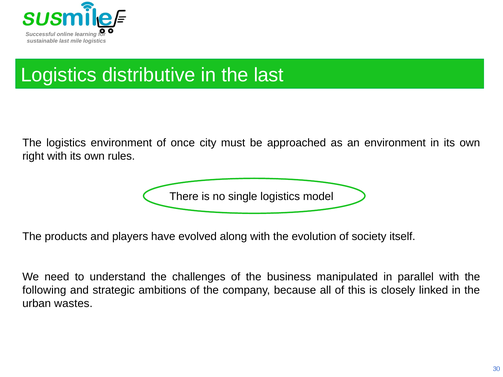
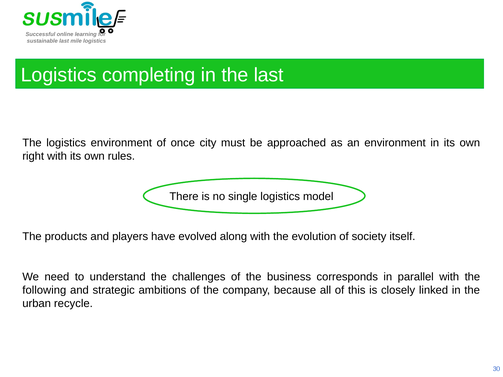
distributive: distributive -> completing
manipulated: manipulated -> corresponds
wastes: wastes -> recycle
